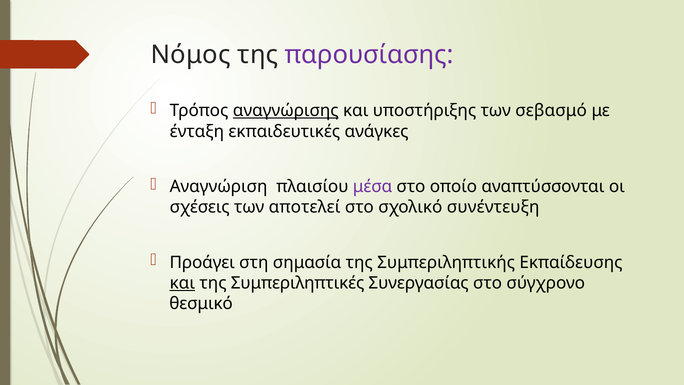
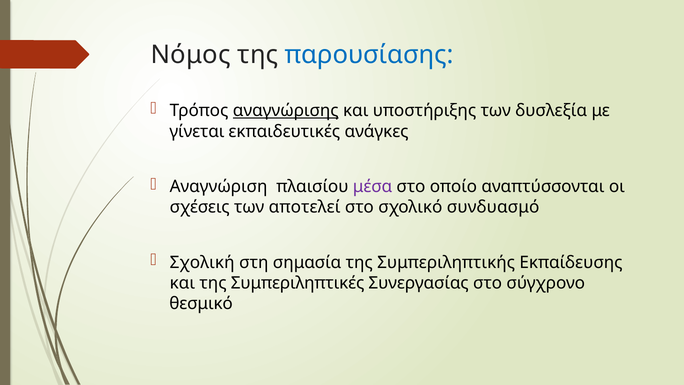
παρουσίασης colour: purple -> blue
σεβασμό: σεβασμό -> δυσλεξία
ένταξη: ένταξη -> γίνεται
συνέντευξη: συνέντευξη -> συνδυασμό
Προάγει: Προάγει -> Σχολική
και at (182, 283) underline: present -> none
